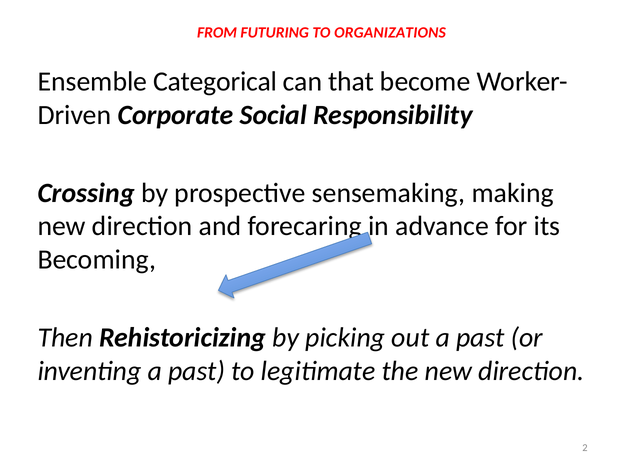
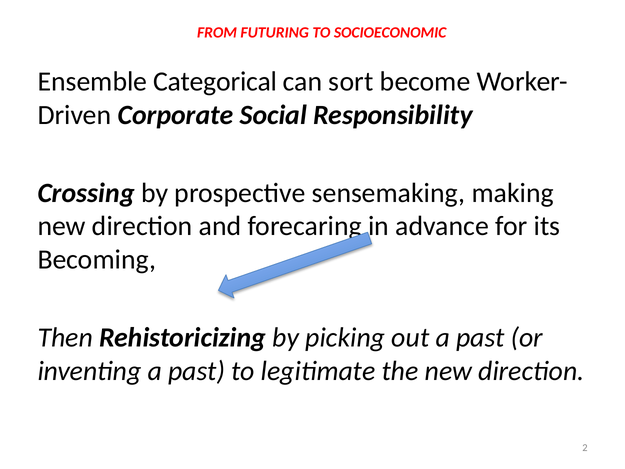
ORGANIZATIONS: ORGANIZATIONS -> SOCIOECONOMIC
that: that -> sort
